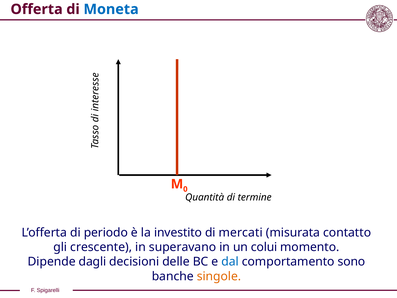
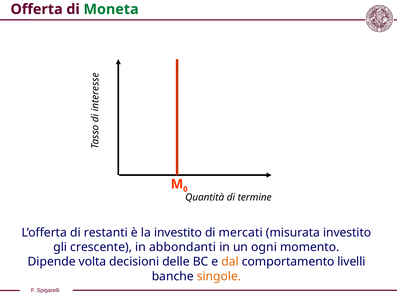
Moneta colour: blue -> green
periodo: periodo -> restanti
misurata contatto: contatto -> investito
superavano: superavano -> abbondanti
colui: colui -> ogni
dagli: dagli -> volta
dal colour: blue -> orange
sono: sono -> livelli
